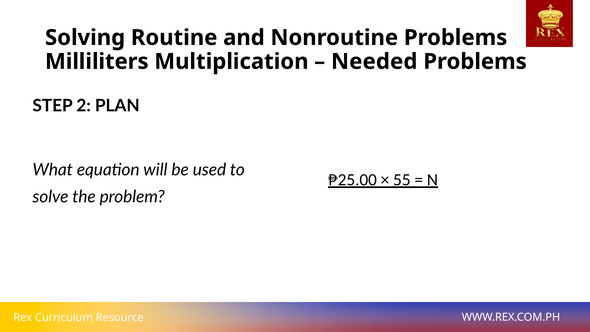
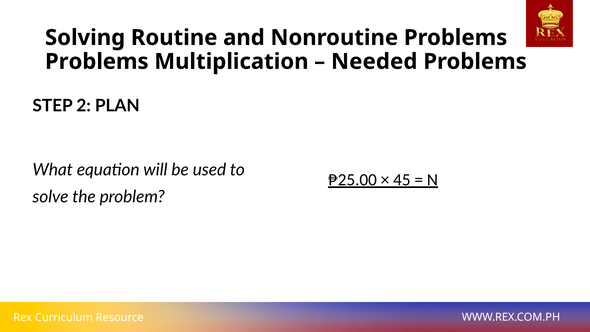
Milliliters at (97, 62): Milliliters -> Problems
55: 55 -> 45
